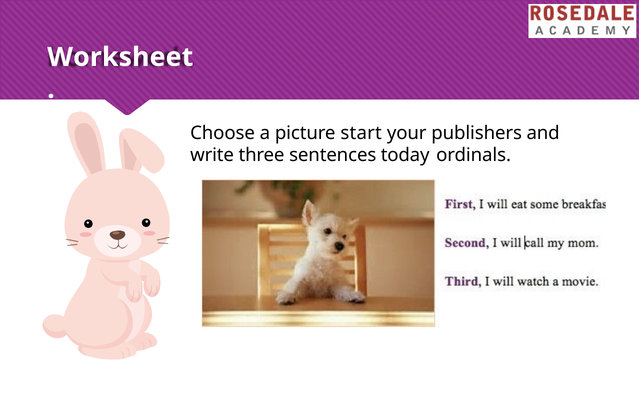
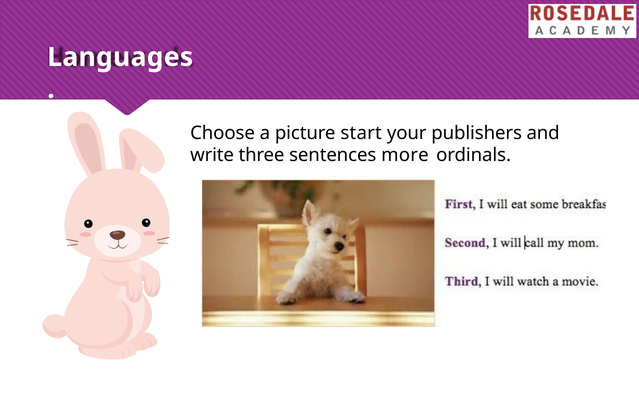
Worksheet: Worksheet -> Languages
today: today -> more
